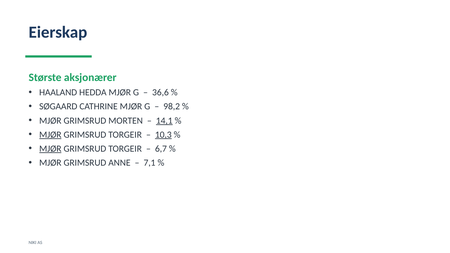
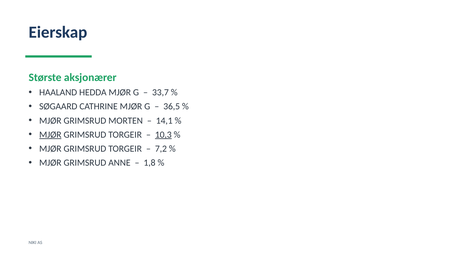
36,6: 36,6 -> 33,7
98,2: 98,2 -> 36,5
14,1 underline: present -> none
MJØR at (50, 149) underline: present -> none
6,7: 6,7 -> 7,2
7,1: 7,1 -> 1,8
